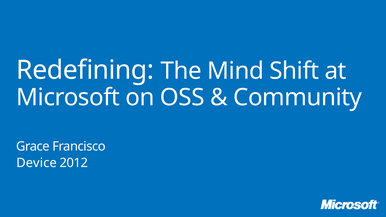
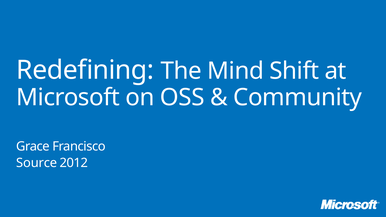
Device: Device -> Source
